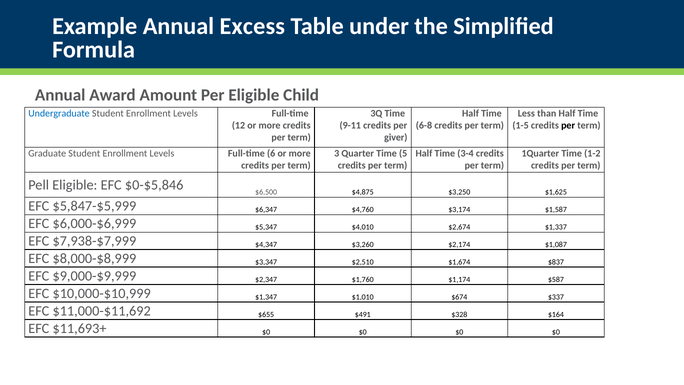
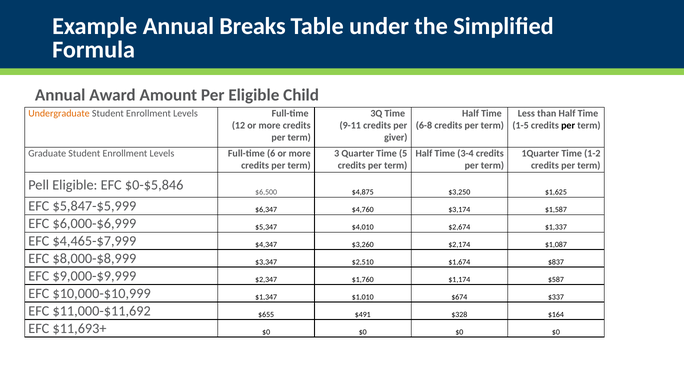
Excess: Excess -> Breaks
Undergraduate colour: blue -> orange
$7,938-$7,999: $7,938-$7,999 -> $4,465-$7,999
